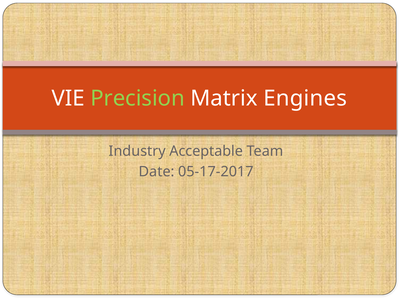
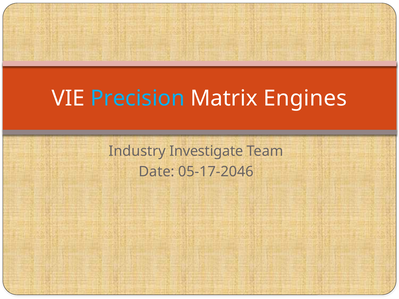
Precision colour: light green -> light blue
Acceptable: Acceptable -> Investigate
05-17-2017: 05-17-2017 -> 05-17-2046
